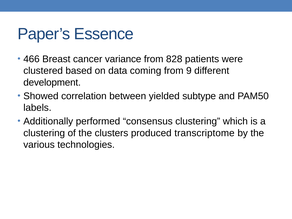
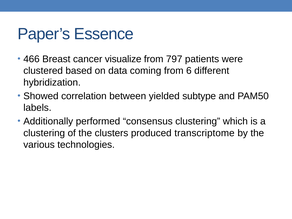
variance: variance -> visualize
828: 828 -> 797
9: 9 -> 6
development: development -> hybridization
